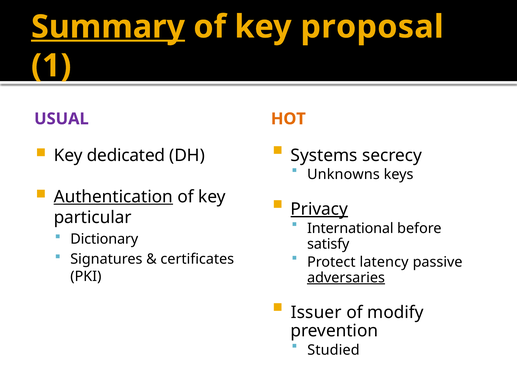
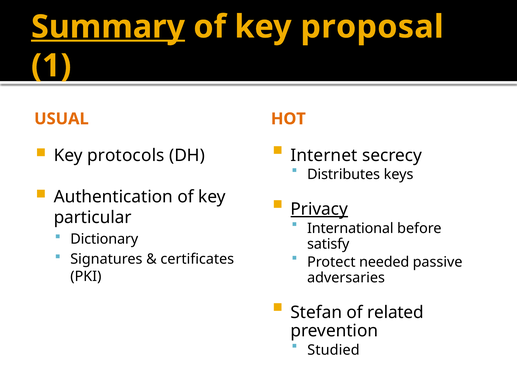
USUAL colour: purple -> orange
Systems: Systems -> Internet
dedicated: dedicated -> protocols
Unknowns: Unknowns -> Distributes
Authentication underline: present -> none
latency: latency -> needed
adversaries underline: present -> none
Issuer: Issuer -> Stefan
modify: modify -> related
